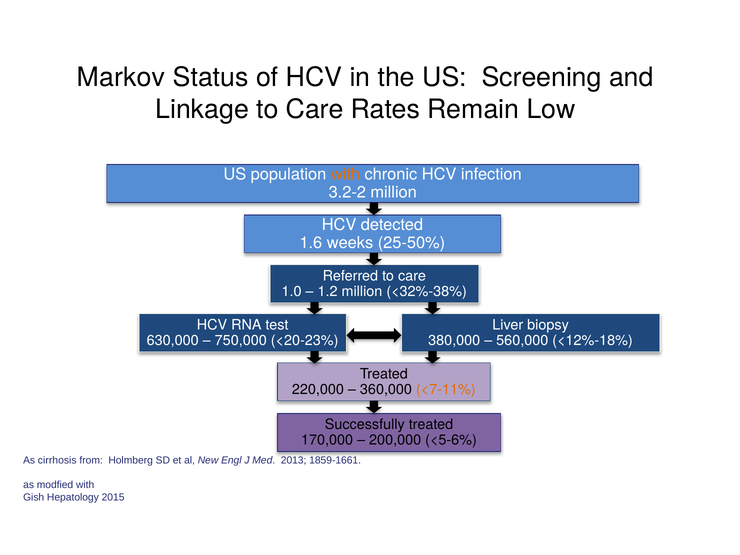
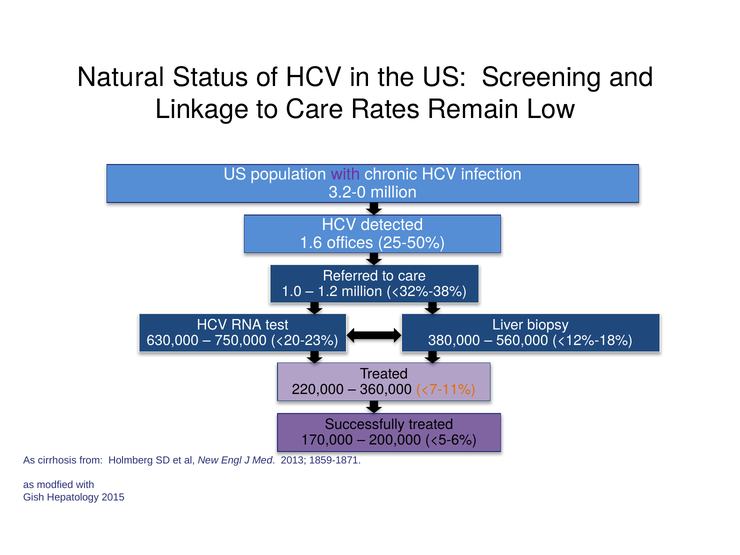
Markov: Markov -> Natural
with at (345, 175) colour: orange -> purple
3.2-2: 3.2-2 -> 3.2-0
weeks: weeks -> offices
1859-1661: 1859-1661 -> 1859-1871
